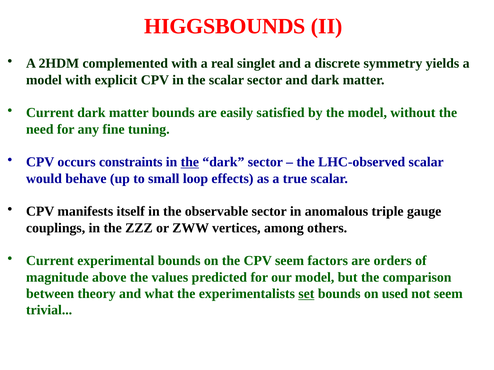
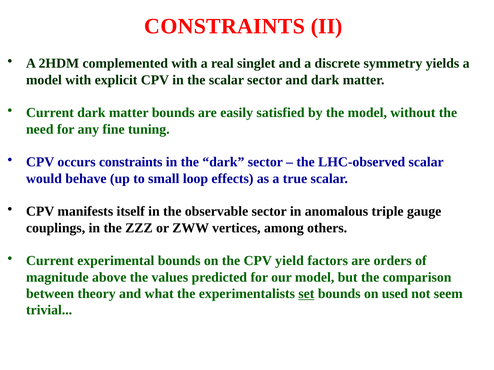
HIGGSBOUNDS at (225, 26): HIGGSBOUNDS -> CONSTRAINTS
the at (190, 162) underline: present -> none
CPV seem: seem -> yield
